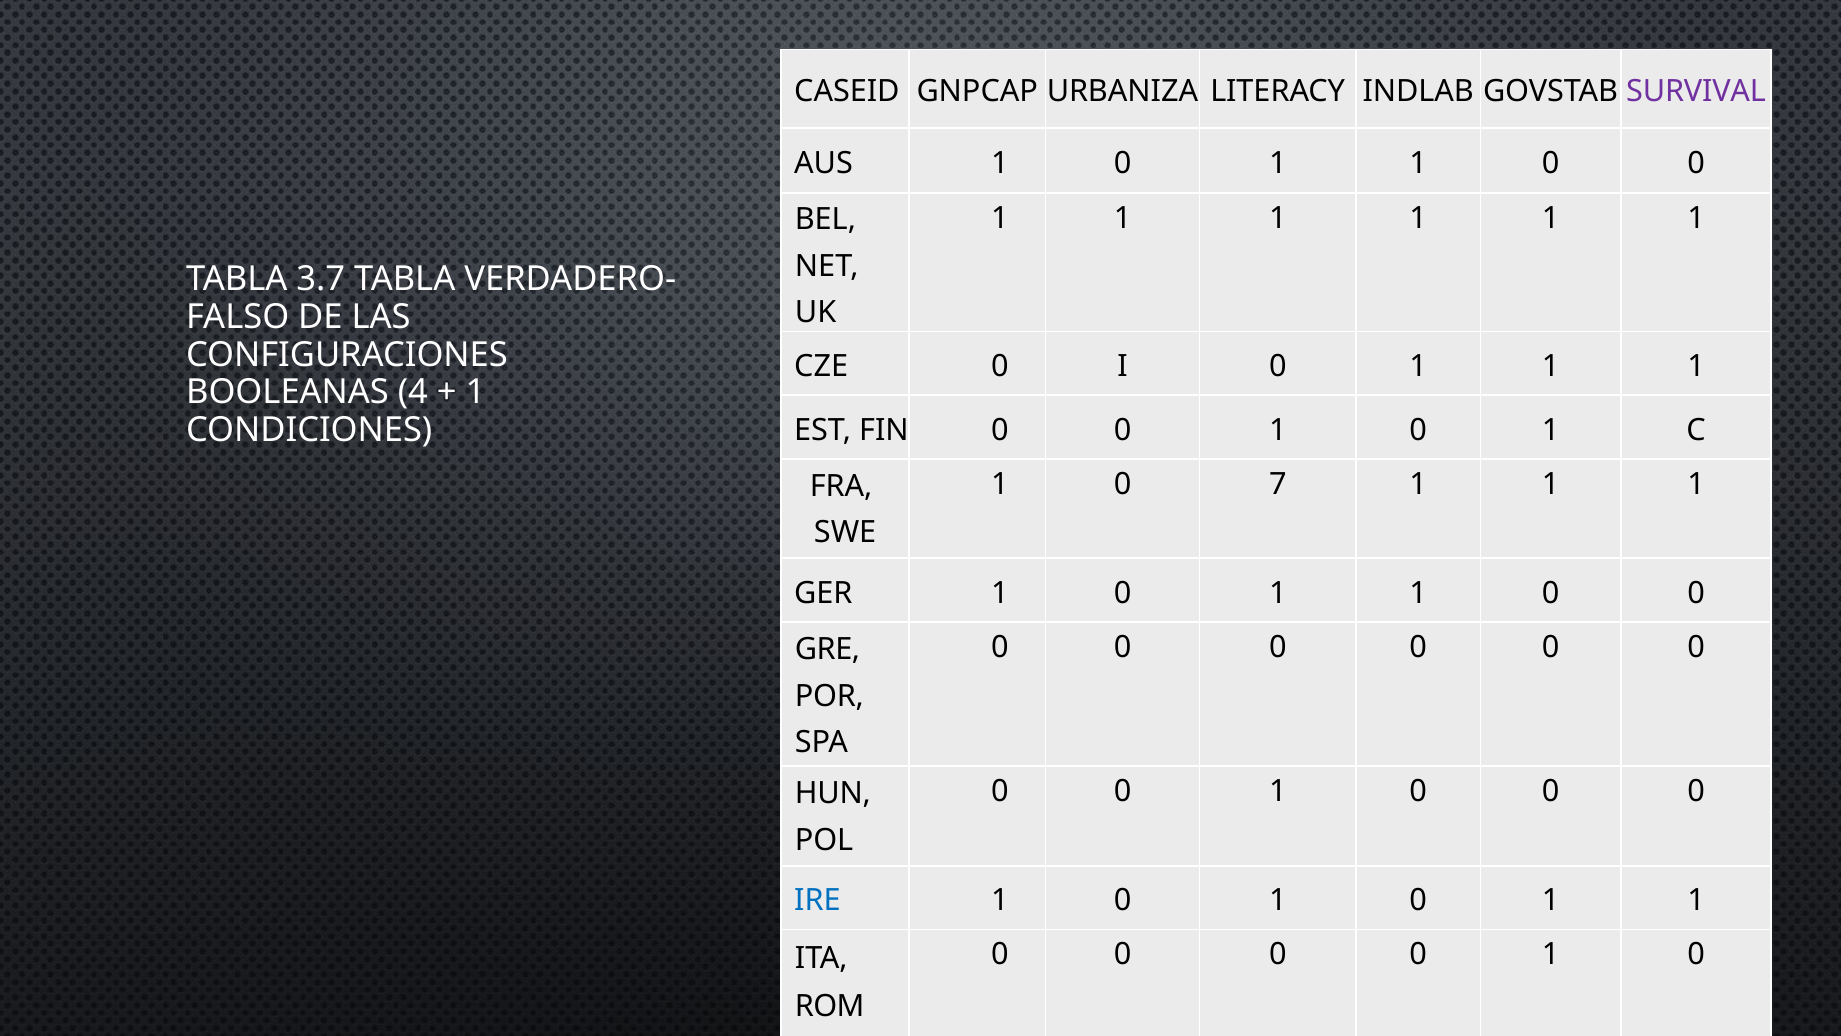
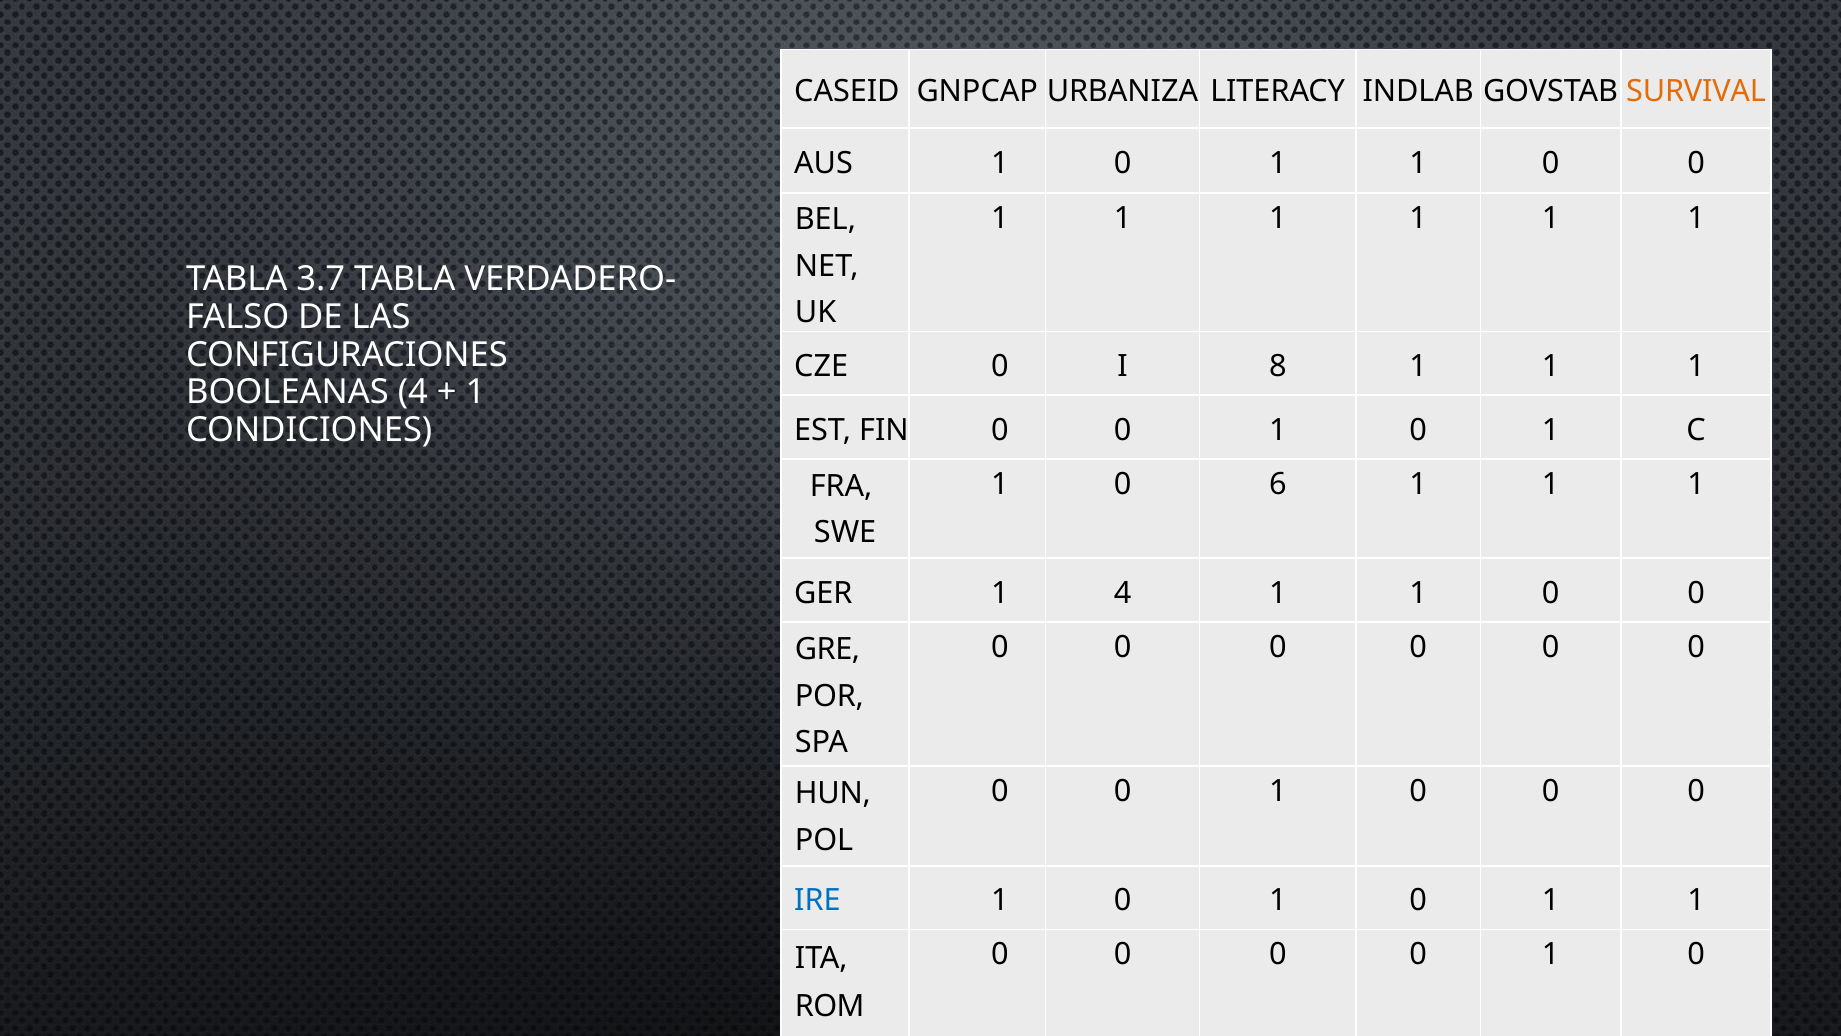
SURVIVAL colour: purple -> orange
I 0: 0 -> 8
7: 7 -> 6
GER 1 0: 0 -> 4
